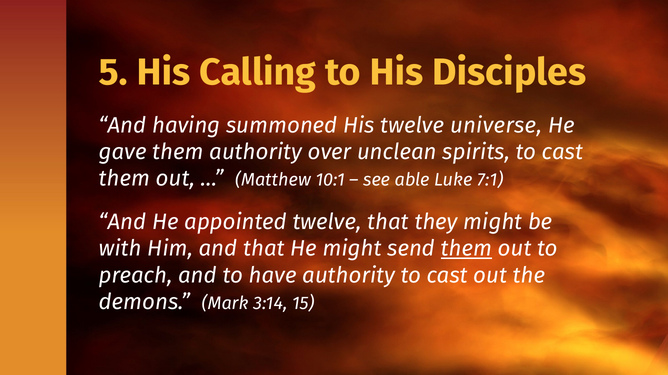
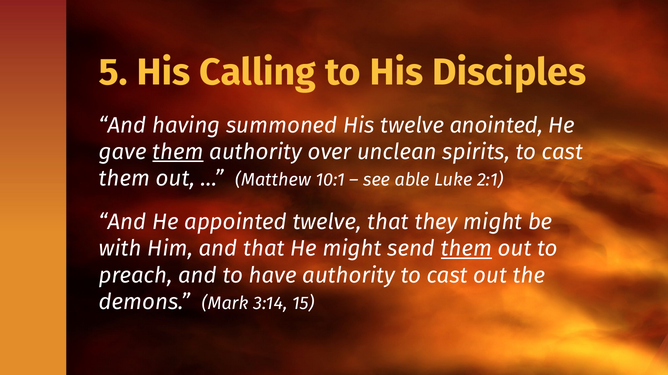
universe: universe -> anointed
them at (178, 152) underline: none -> present
7:1: 7:1 -> 2:1
